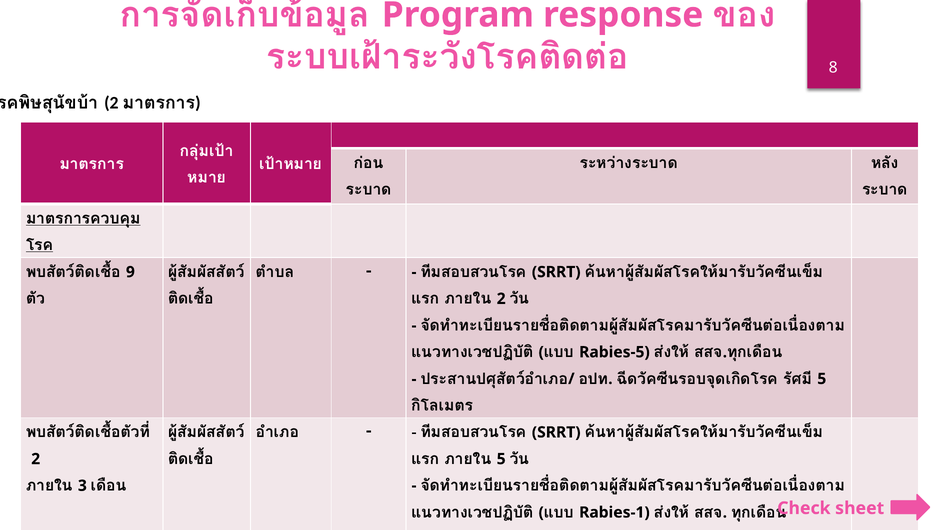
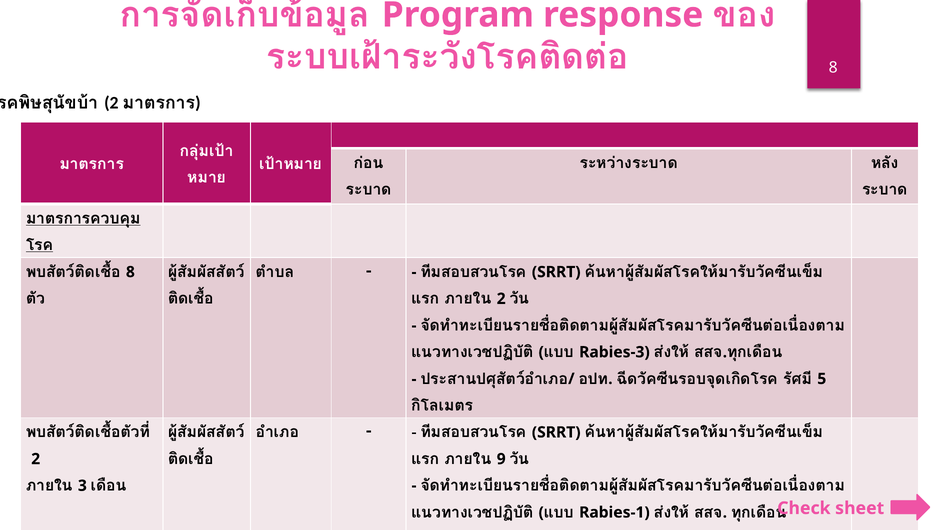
9 at (130, 272): 9 -> 8
Rabies-5: Rabies-5 -> Rabies-3
5 at (501, 459): 5 -> 9
